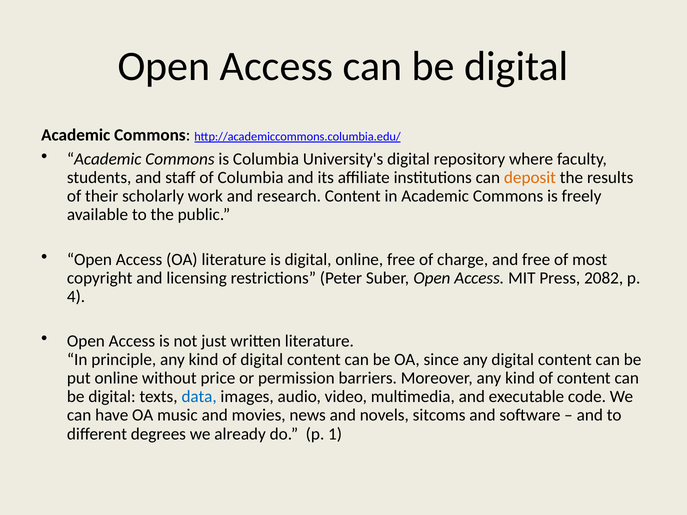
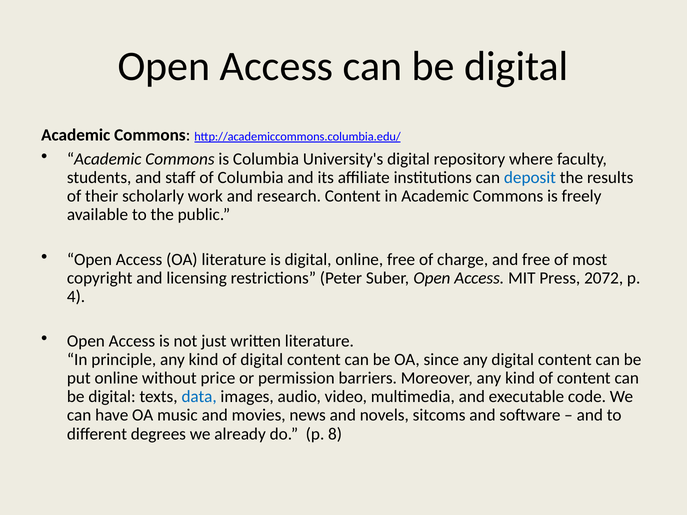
deposit colour: orange -> blue
2082: 2082 -> 2072
1: 1 -> 8
